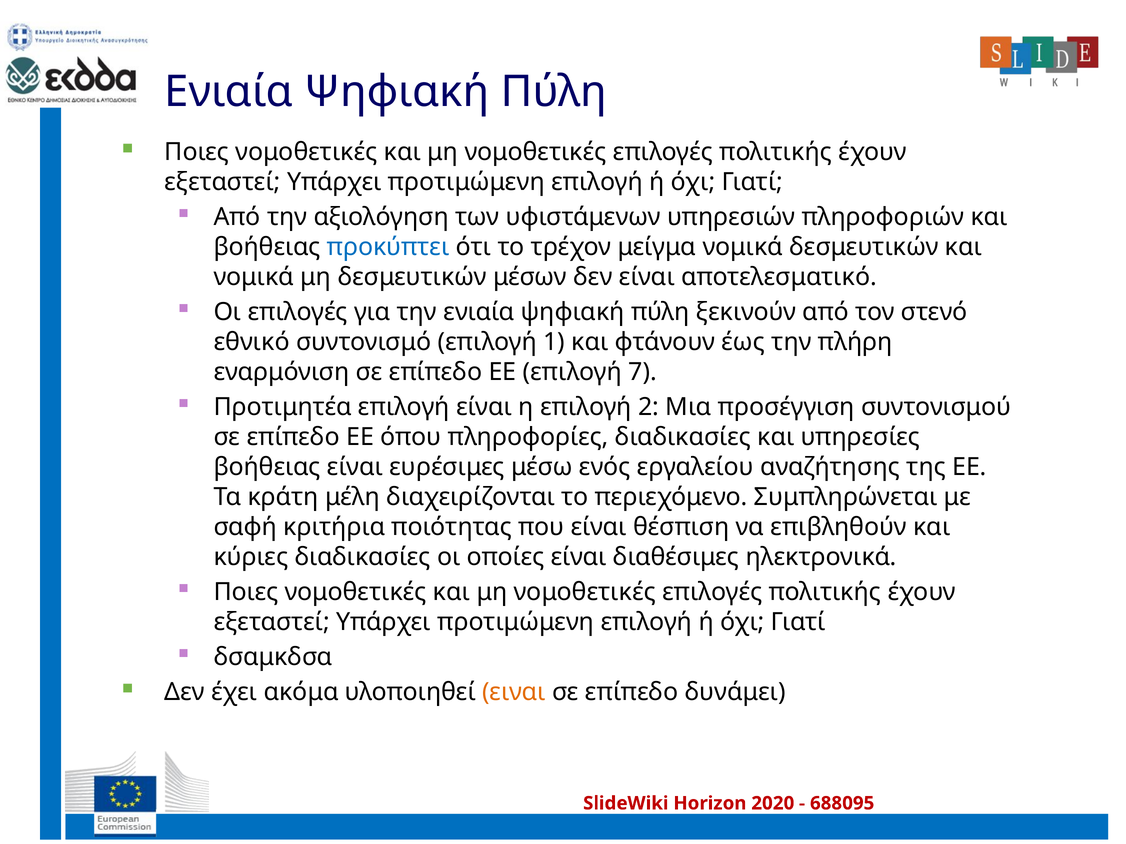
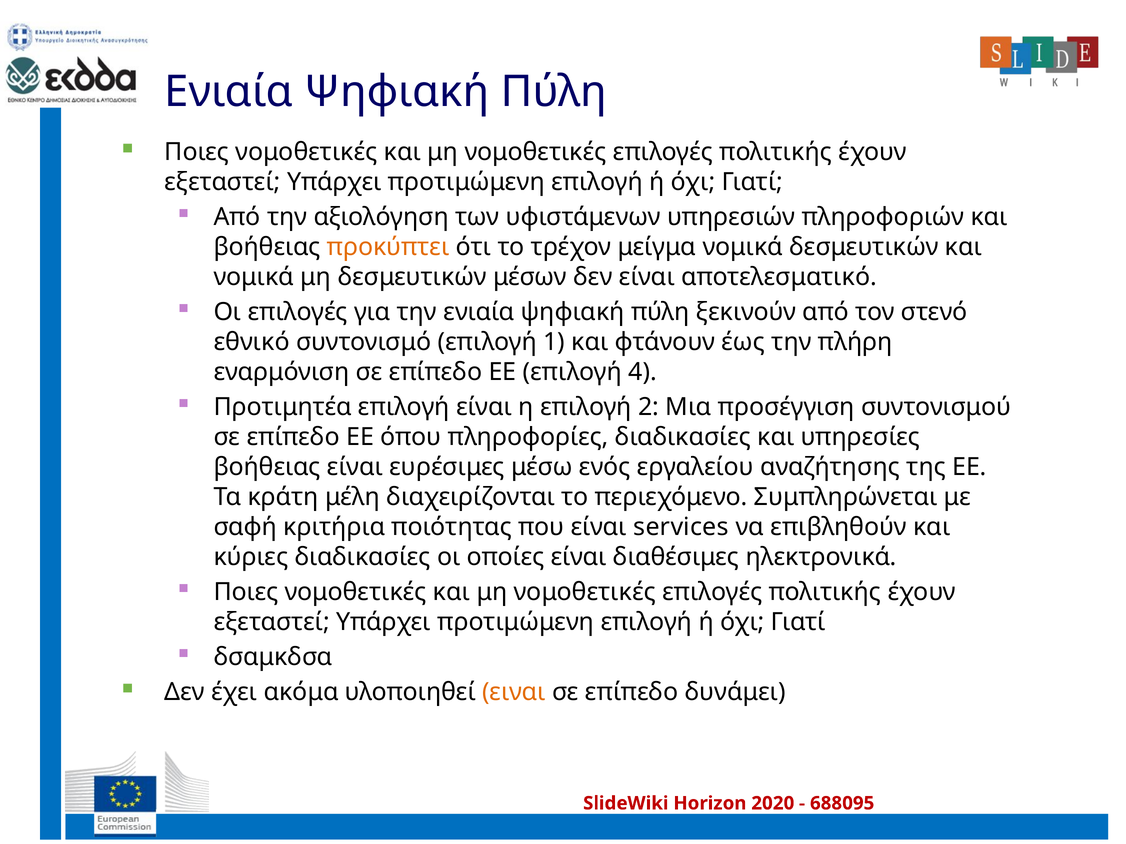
προκύπτει colour: blue -> orange
7: 7 -> 4
θέσπιση: θέσπιση -> services
